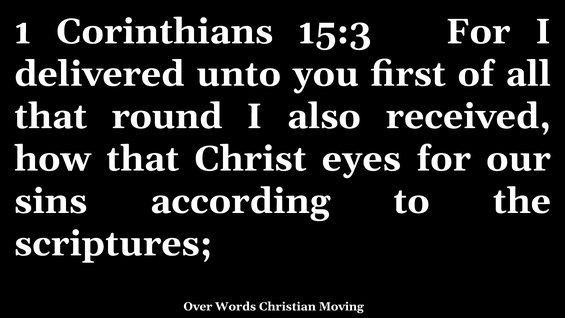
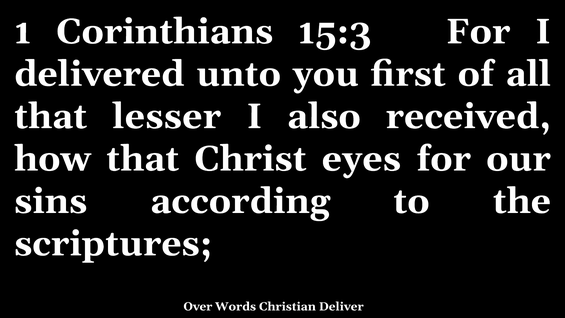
round: round -> lesser
Moving: Moving -> Deliver
